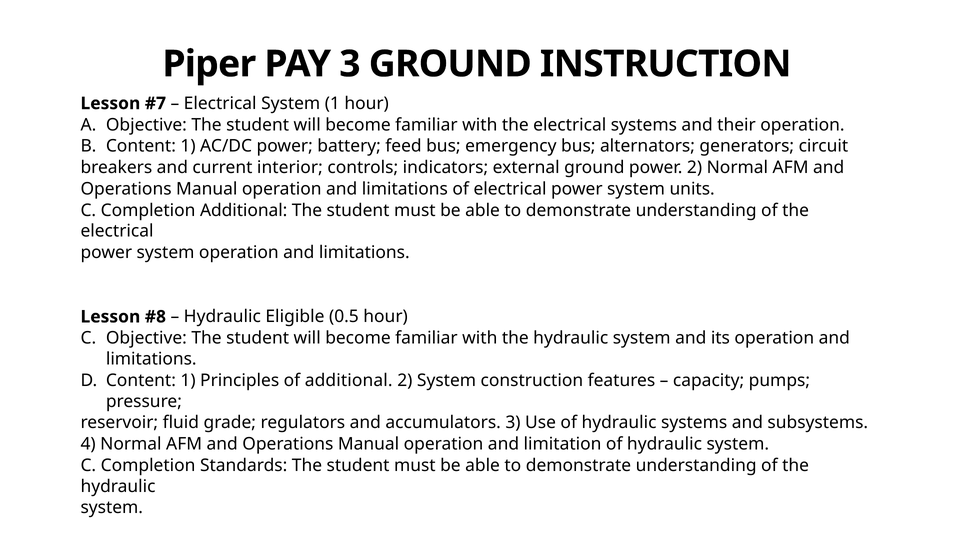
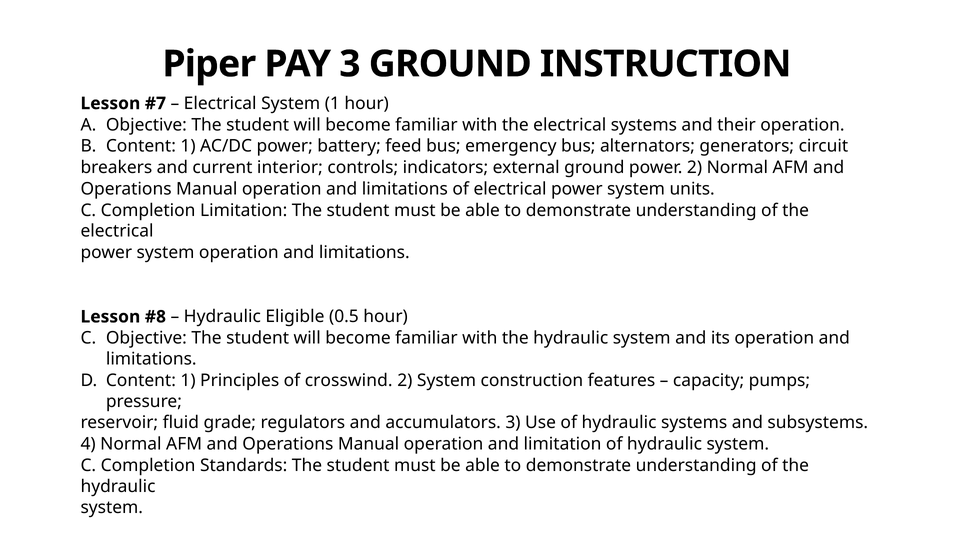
Completion Additional: Additional -> Limitation
of additional: additional -> crosswind
